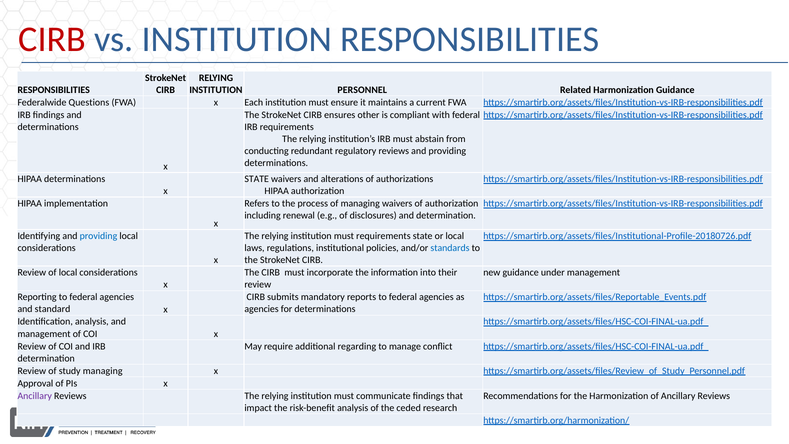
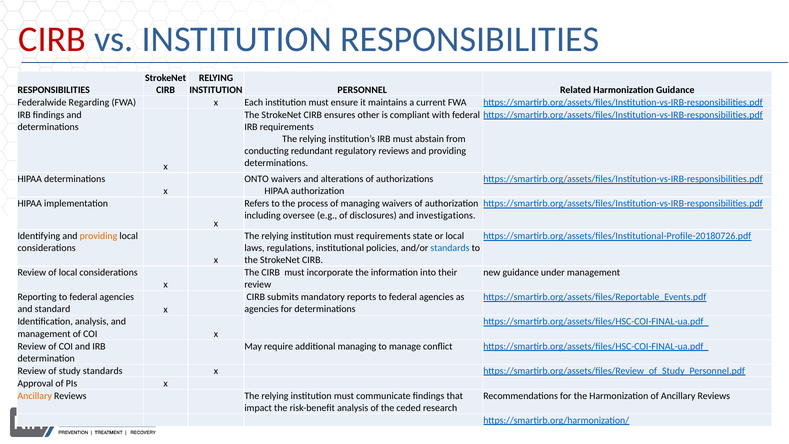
Questions: Questions -> Regarding
STATE at (257, 179): STATE -> ONTO
renewal: renewal -> oversee
and determination: determination -> investigations
providing at (98, 236) colour: blue -> orange
additional regarding: regarding -> managing
study managing: managing -> standards
Ancillary at (35, 396) colour: purple -> orange
